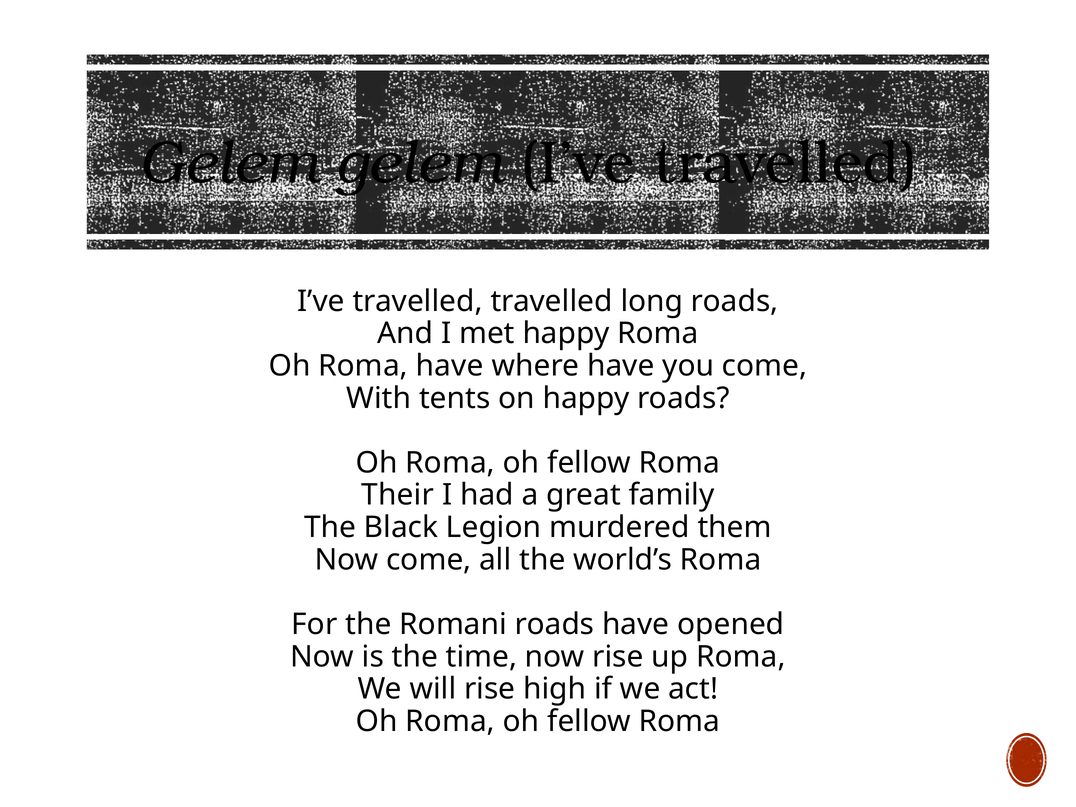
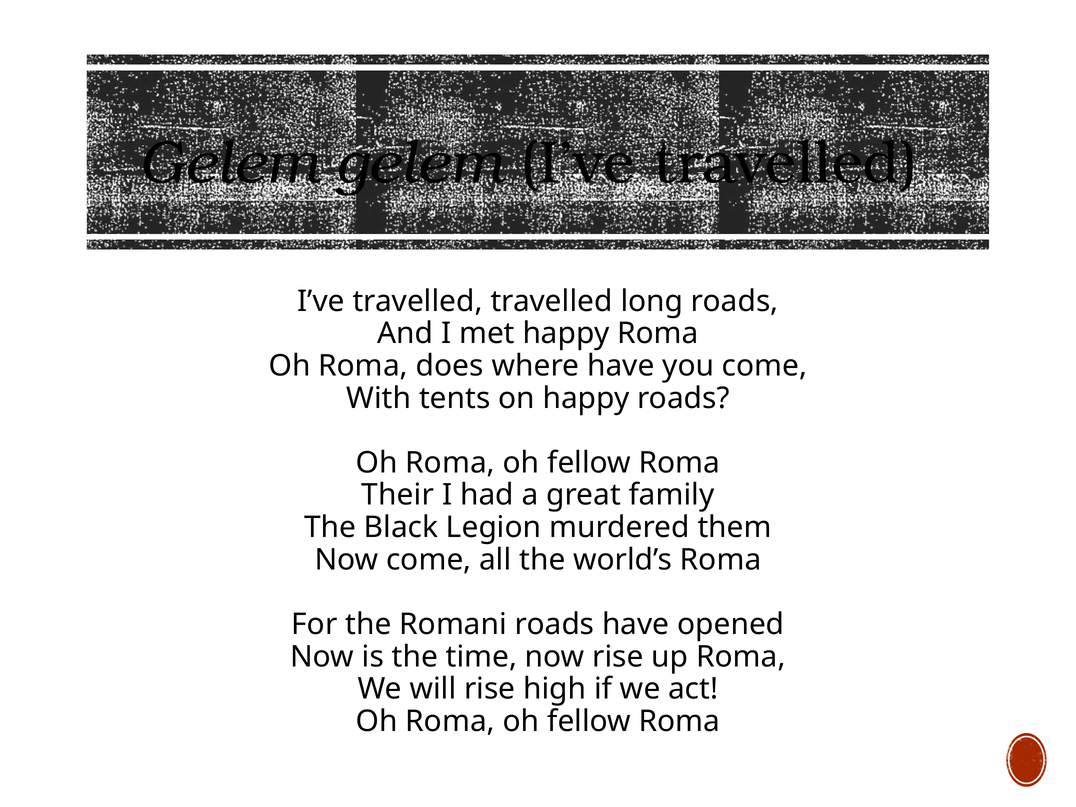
Roma have: have -> does
